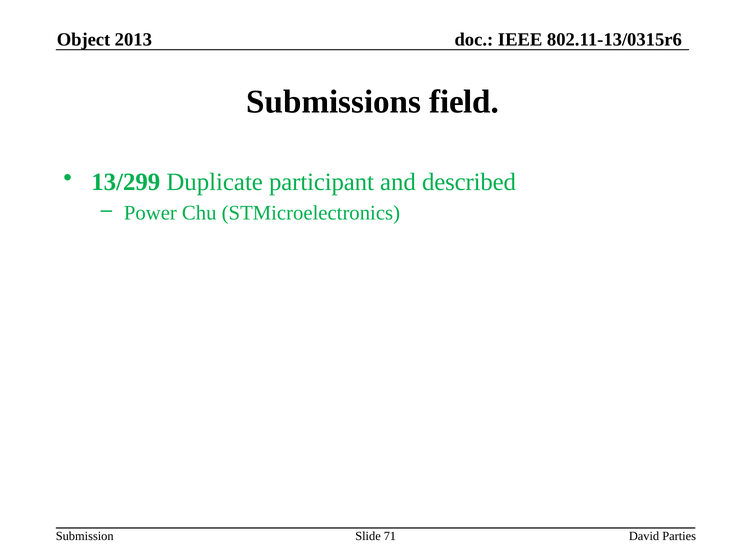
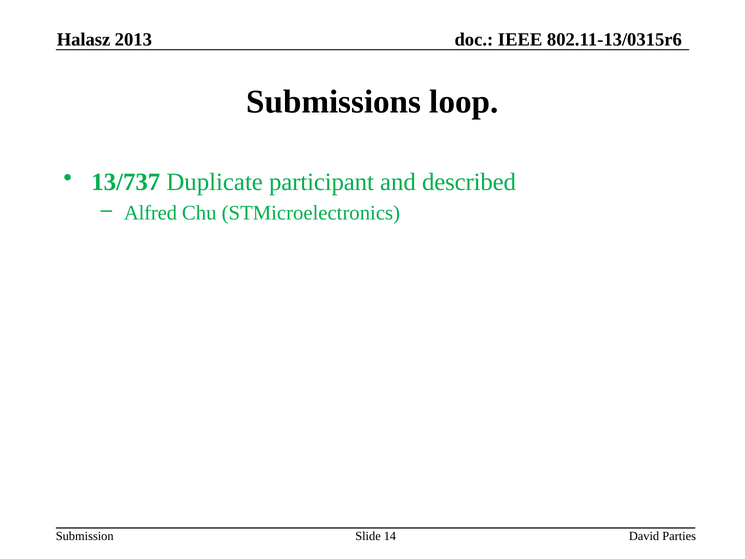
Object: Object -> Halasz
field: field -> loop
13/299: 13/299 -> 13/737
Power: Power -> Alfred
71: 71 -> 14
